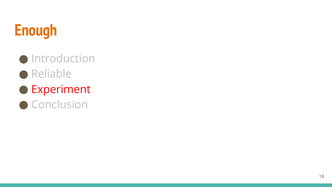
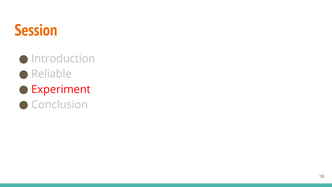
Enough: Enough -> Session
